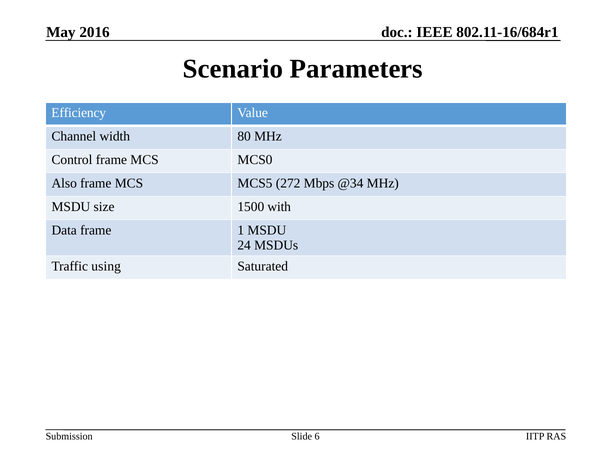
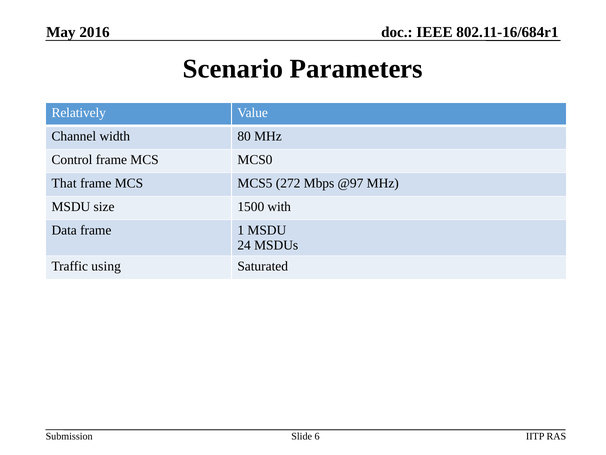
Efficiency: Efficiency -> Relatively
Also: Also -> That
@34: @34 -> @97
